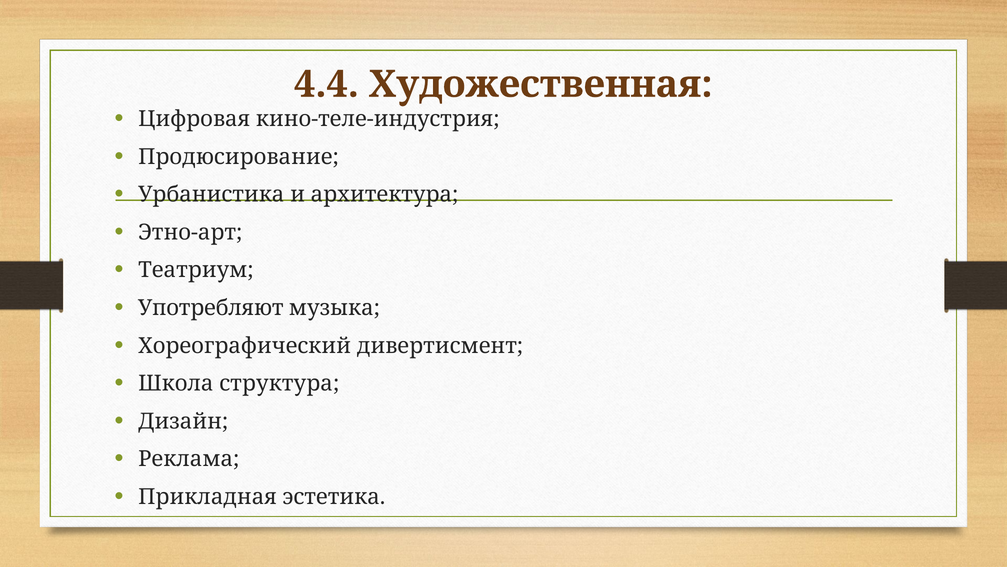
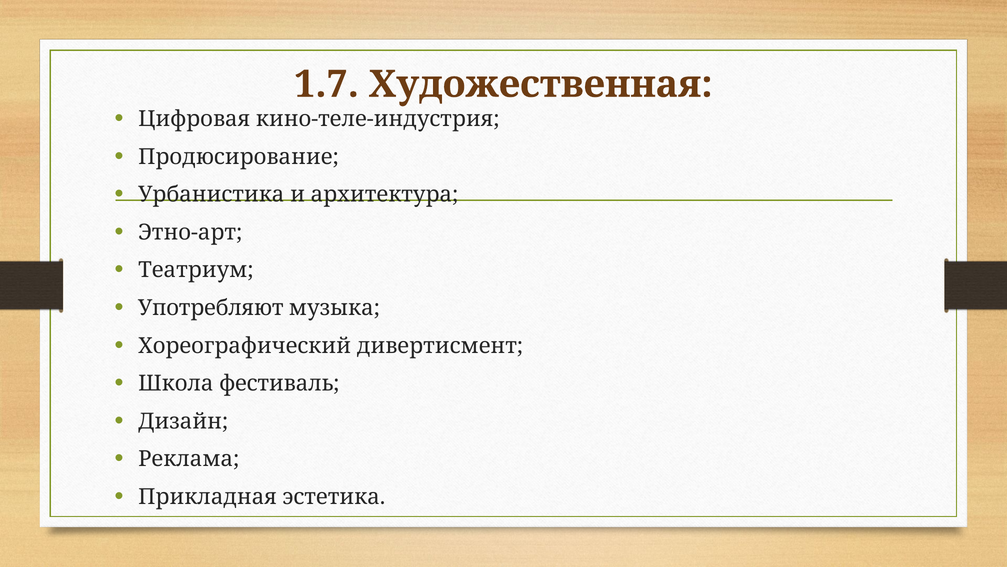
4.4: 4.4 -> 1.7
структура: структура -> фестиваль
